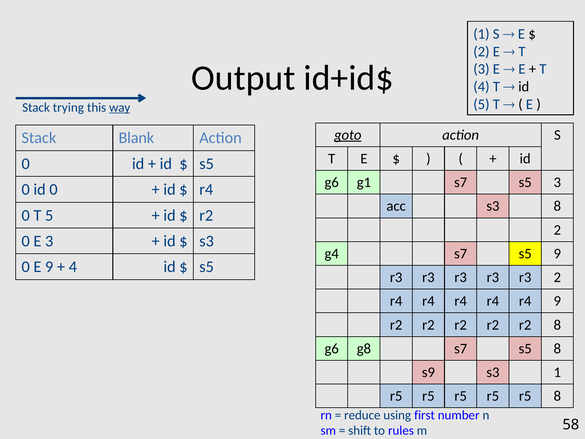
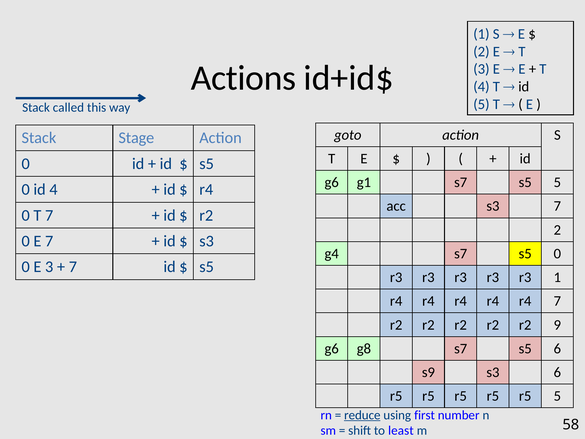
Output: Output -> Actions
trying: trying -> called
way underline: present -> none
goto underline: present -> none
Blank: Blank -> Stage
s5 3: 3 -> 5
id 0: 0 -> 4
s3 8: 8 -> 7
T 5: 5 -> 7
E 3: 3 -> 7
s7 s5 9: 9 -> 0
E 9: 9 -> 3
4 at (73, 267): 4 -> 7
r3 2: 2 -> 1
r4 9: 9 -> 7
r2 8: 8 -> 9
s5 8: 8 -> 6
s3 1: 1 -> 6
r5 8: 8 -> 5
reduce underline: none -> present
rules: rules -> least
